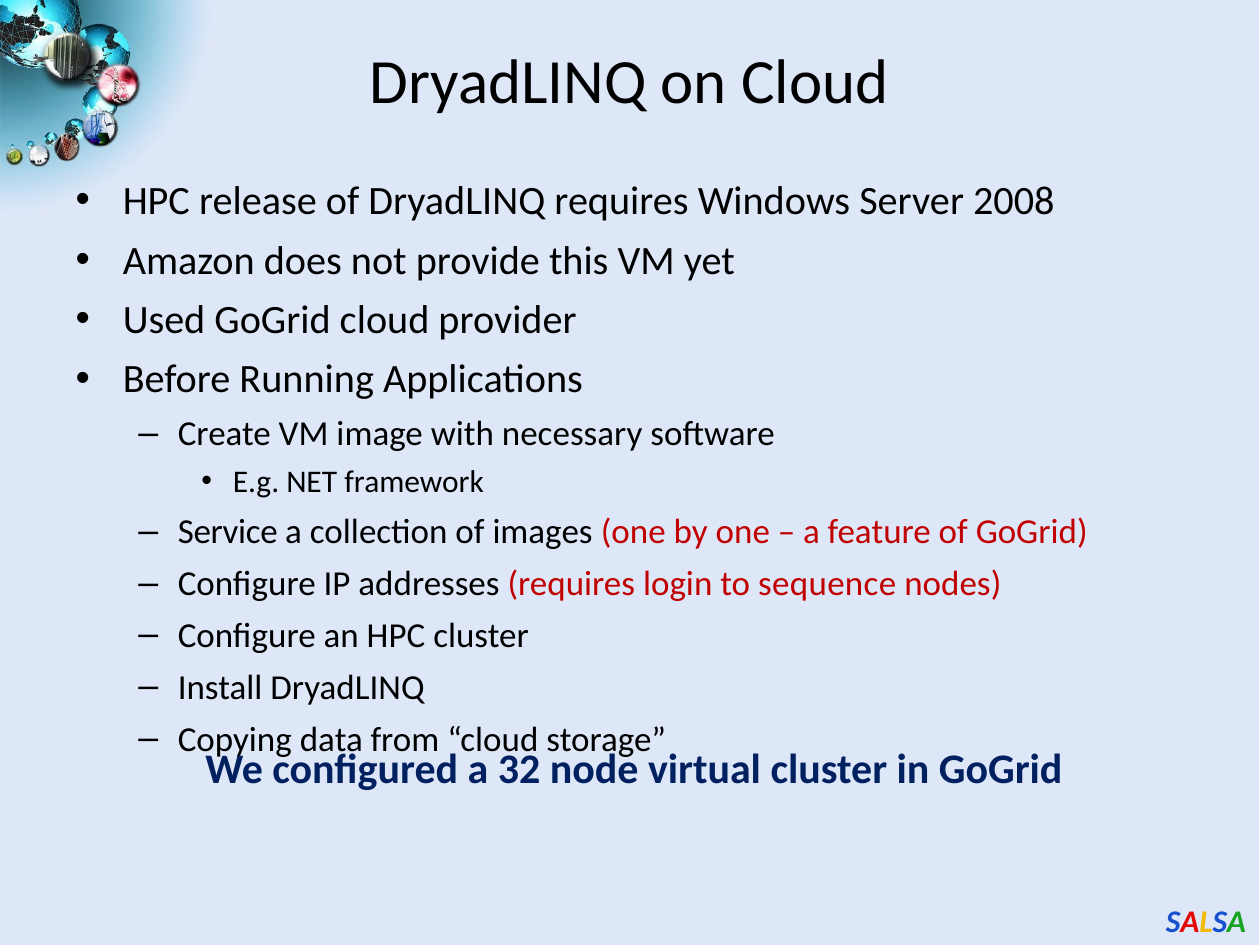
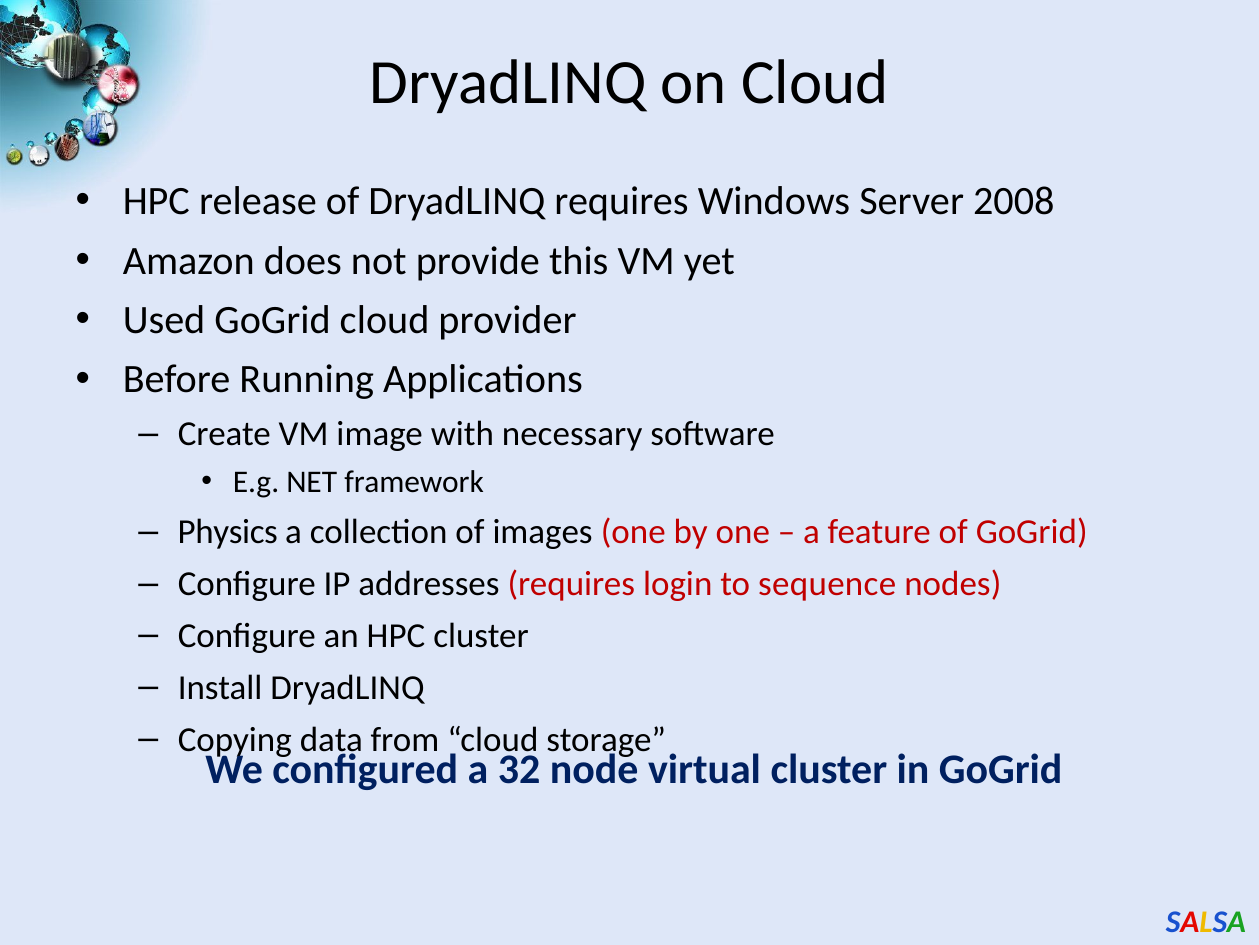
Service: Service -> Physics
